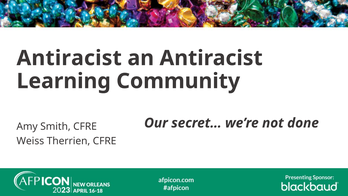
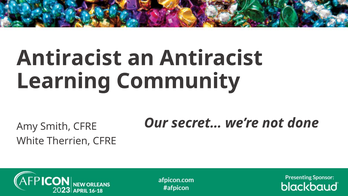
Weiss: Weiss -> White
